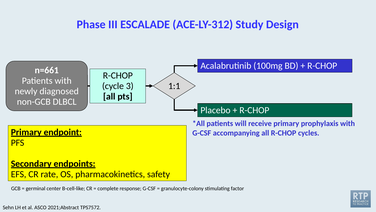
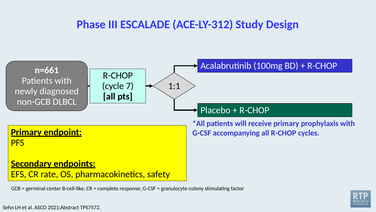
3: 3 -> 7
